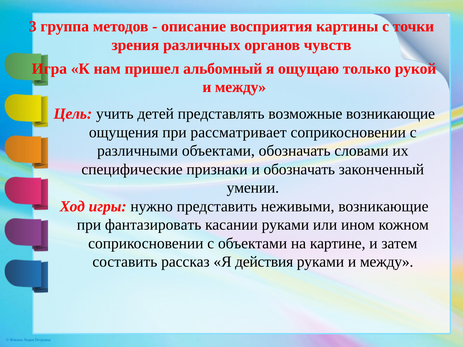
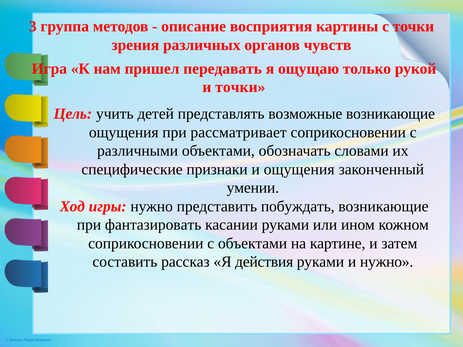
альбомный: альбомный -> передавать
между at (240, 87): между -> точки
и обозначать: обозначать -> ощущения
неживыми: неживыми -> побуждать
руками и между: между -> нужно
